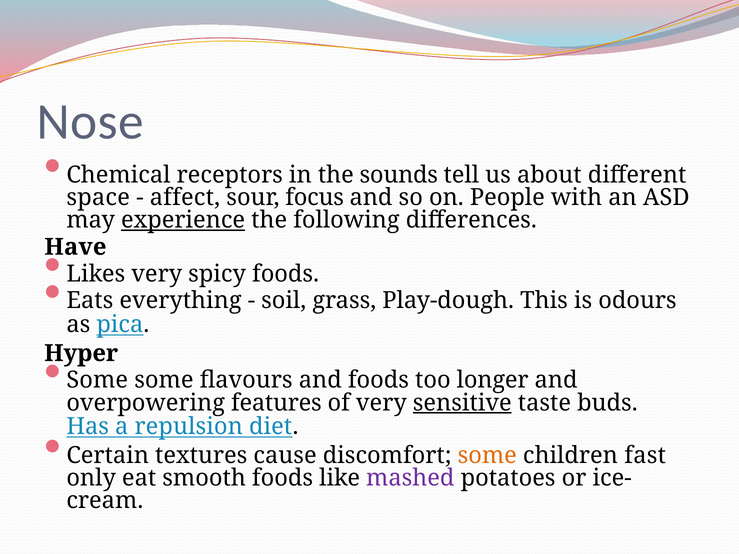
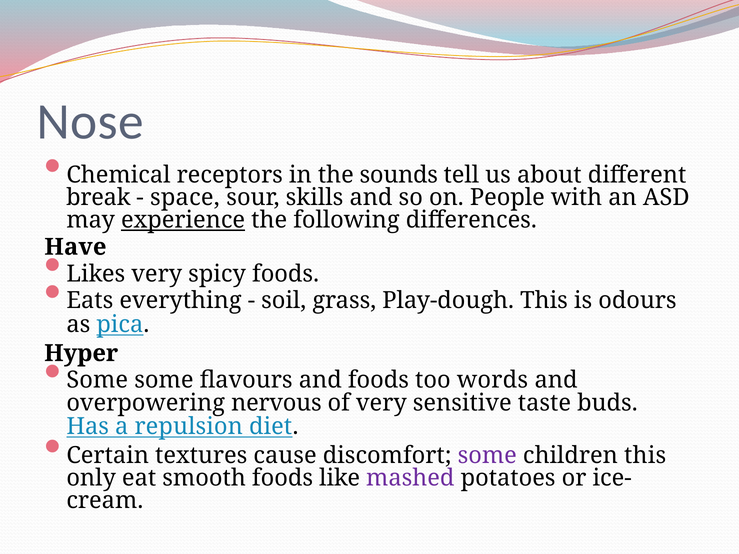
space: space -> break
affect: affect -> space
focus: focus -> skills
longer: longer -> words
features: features -> nervous
sensitive underline: present -> none
some at (487, 456) colour: orange -> purple
children fast: fast -> this
